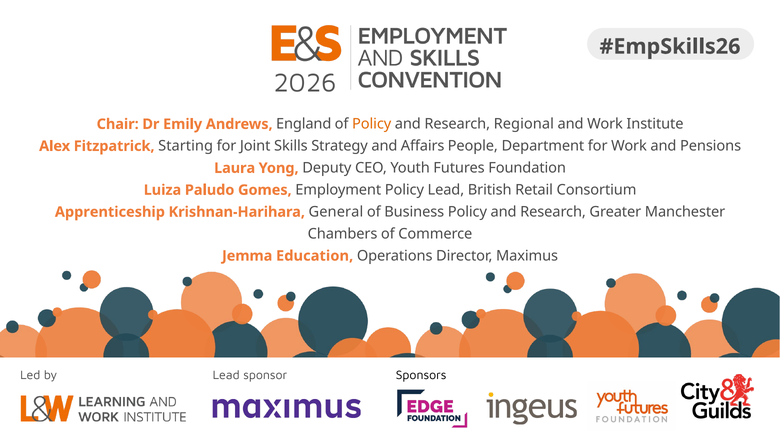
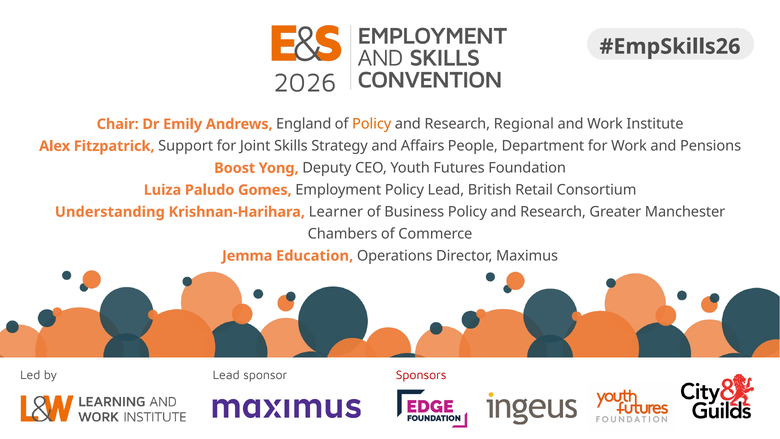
Starting: Starting -> Support
Laura: Laura -> Boost
Apprenticeship: Apprenticeship -> Understanding
General: General -> Learner
Sponsors colour: black -> red
